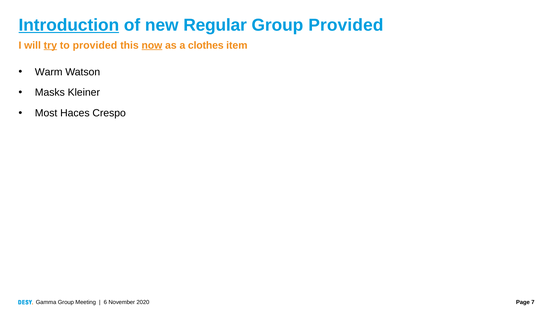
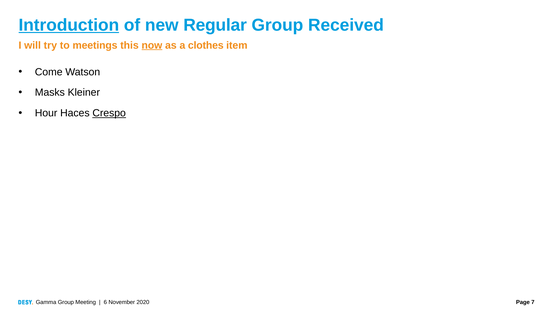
Group Provided: Provided -> Received
try underline: present -> none
to provided: provided -> meetings
Warm: Warm -> Come
Most: Most -> Hour
Crespo underline: none -> present
